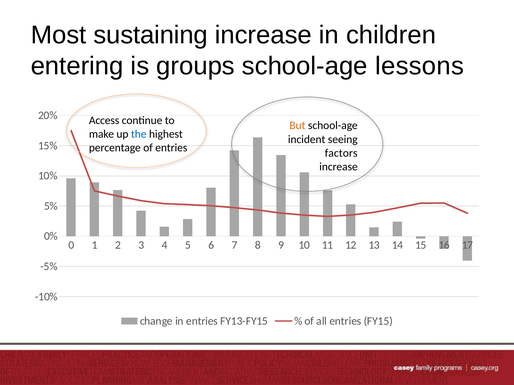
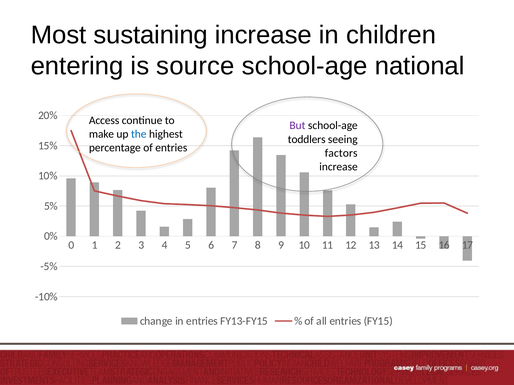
groups: groups -> source
lessons: lessons -> national
But colour: orange -> purple
incident: incident -> toddlers
